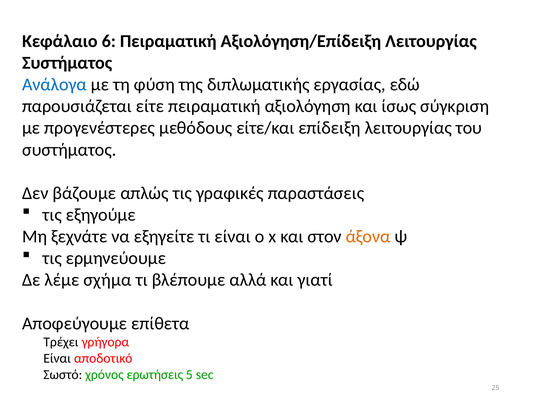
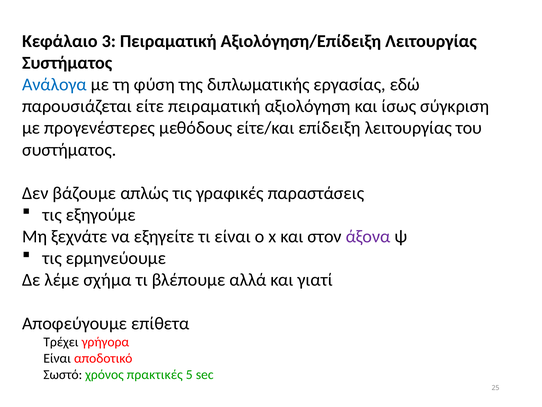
6: 6 -> 3
άξονα colour: orange -> purple
ερωτήσεις: ερωτήσεις -> πρακτικές
